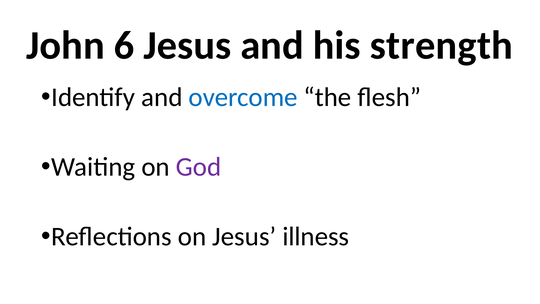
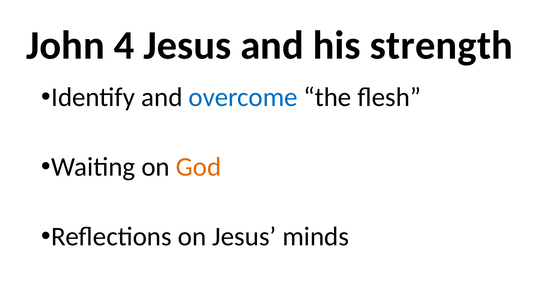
6: 6 -> 4
God colour: purple -> orange
illness: illness -> minds
